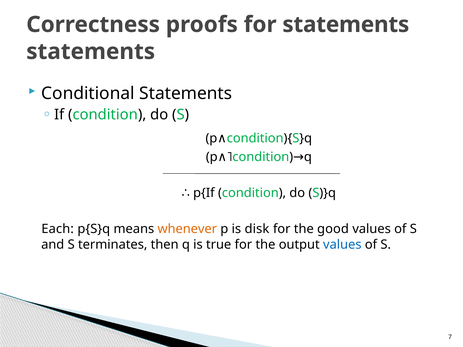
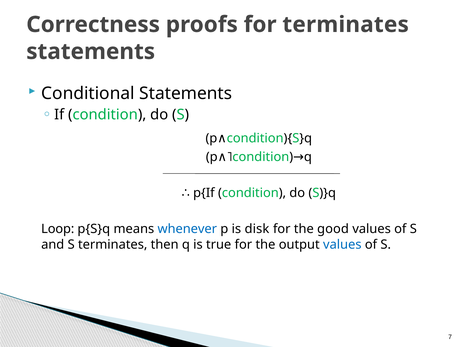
for statements: statements -> terminates
Each: Each -> Loop
whenever colour: orange -> blue
